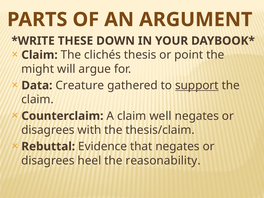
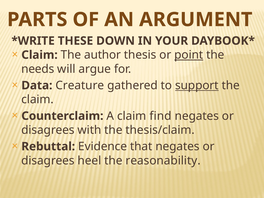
clichés: clichés -> author
point underline: none -> present
might: might -> needs
well: well -> find
